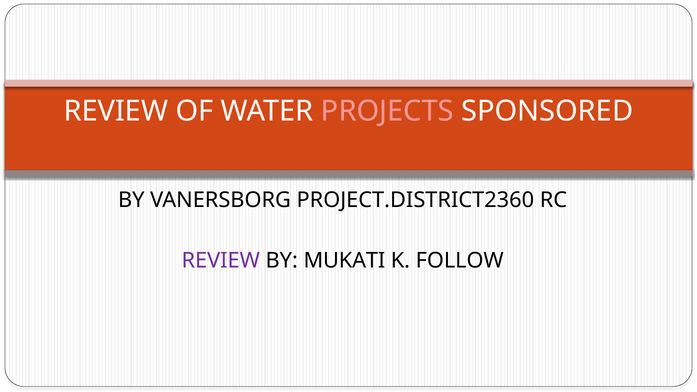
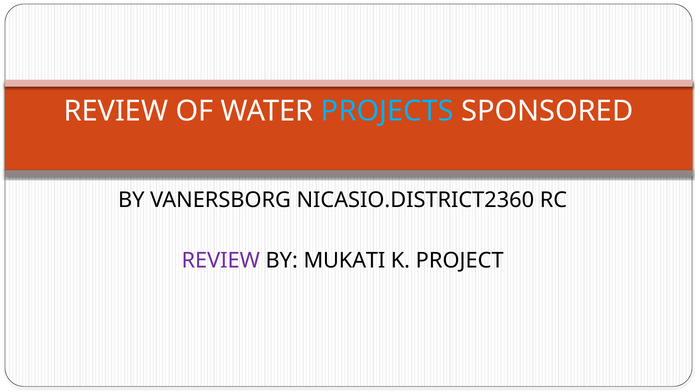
PROJECTS colour: pink -> light blue
PROJECT.DISTRICT2360: PROJECT.DISTRICT2360 -> NICASIO.DISTRICT2360
FOLLOW: FOLLOW -> PROJECT
